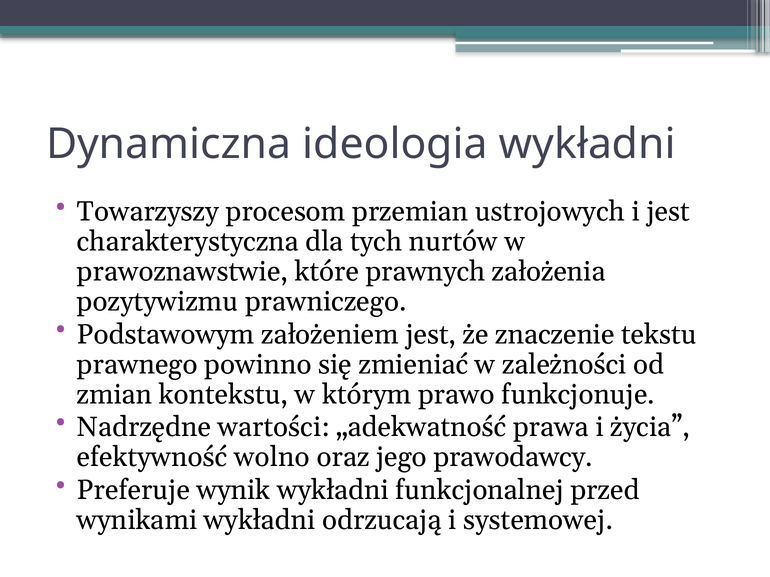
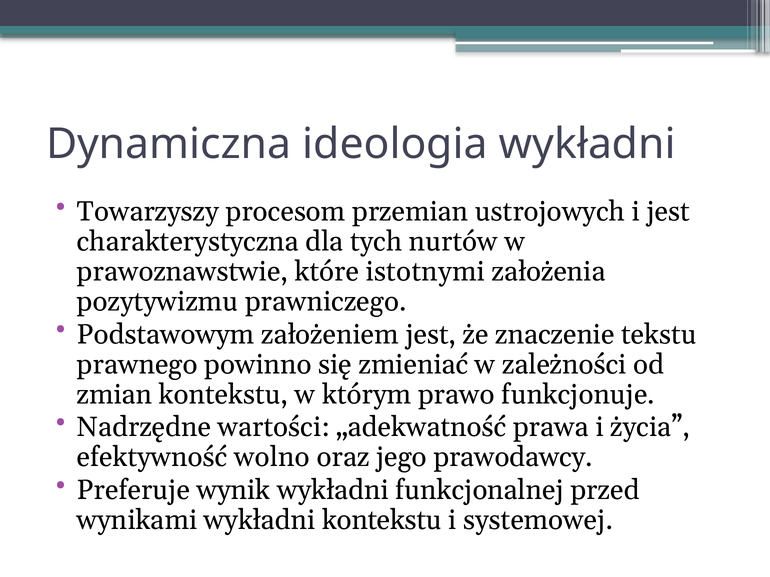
prawnych: prawnych -> istotnymi
wykładni odrzucają: odrzucają -> kontekstu
